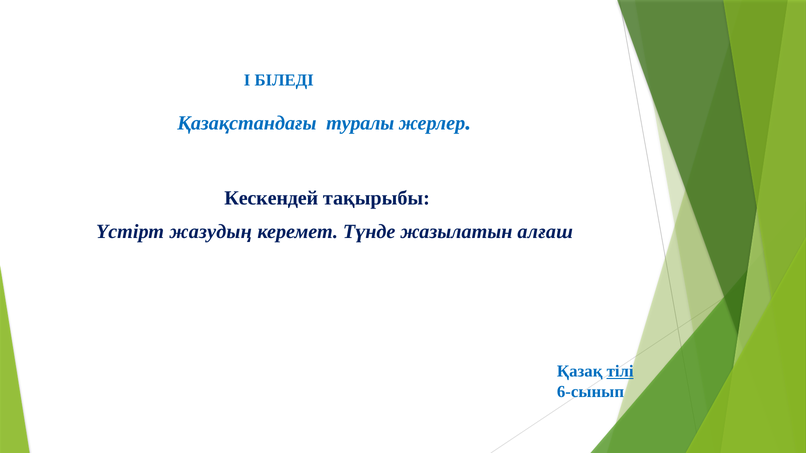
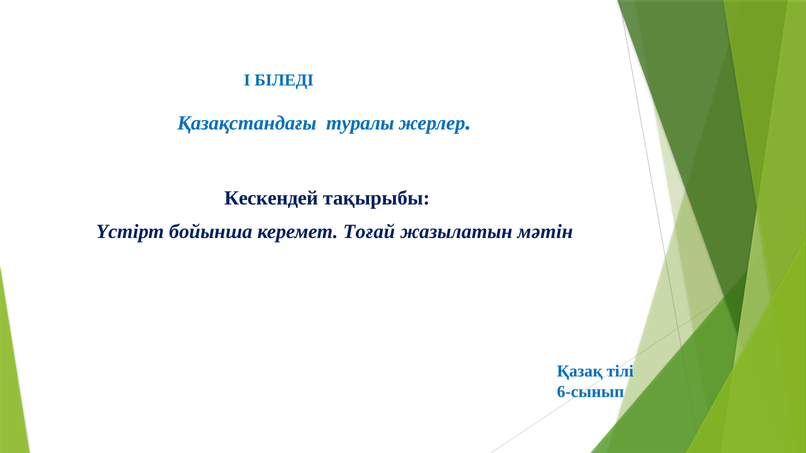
жазудың: жазудың -> бойынша
Түнде: Түнде -> Тоғай
алғаш: алғаш -> мәтін
тілі underline: present -> none
